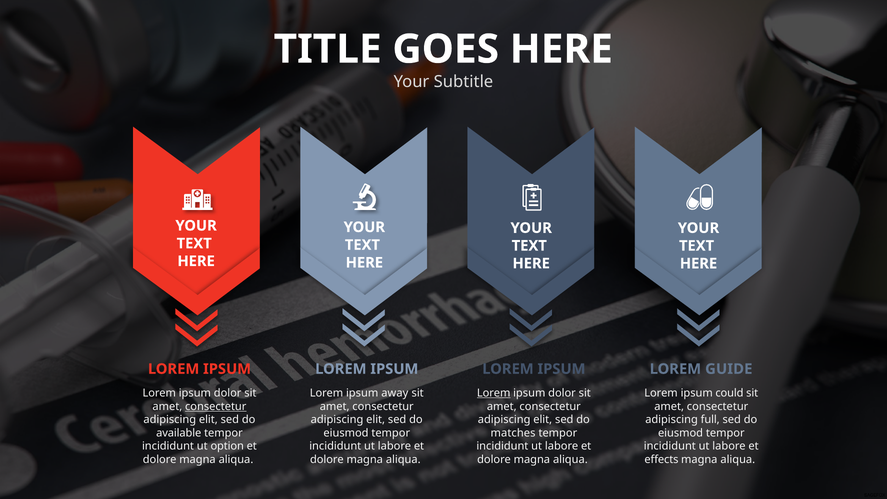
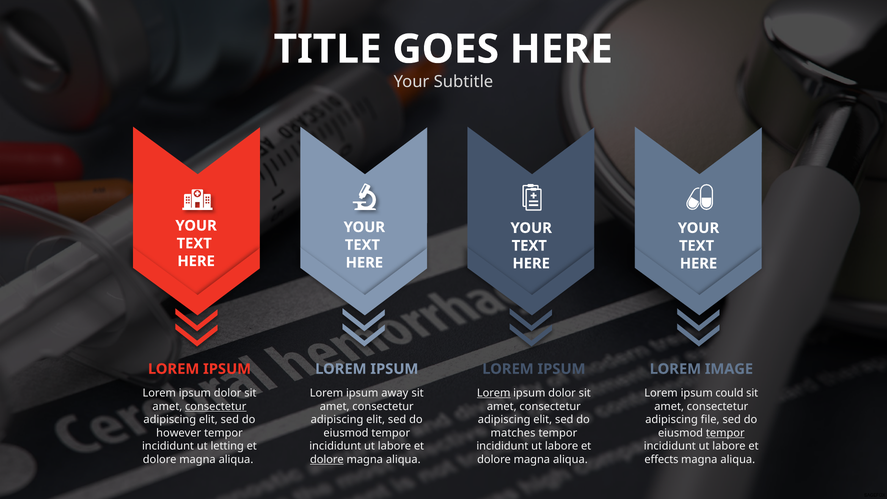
GUIDE: GUIDE -> IMAGE
full: full -> file
available: available -> however
tempor at (725, 433) underline: none -> present
option: option -> letting
dolore at (327, 460) underline: none -> present
